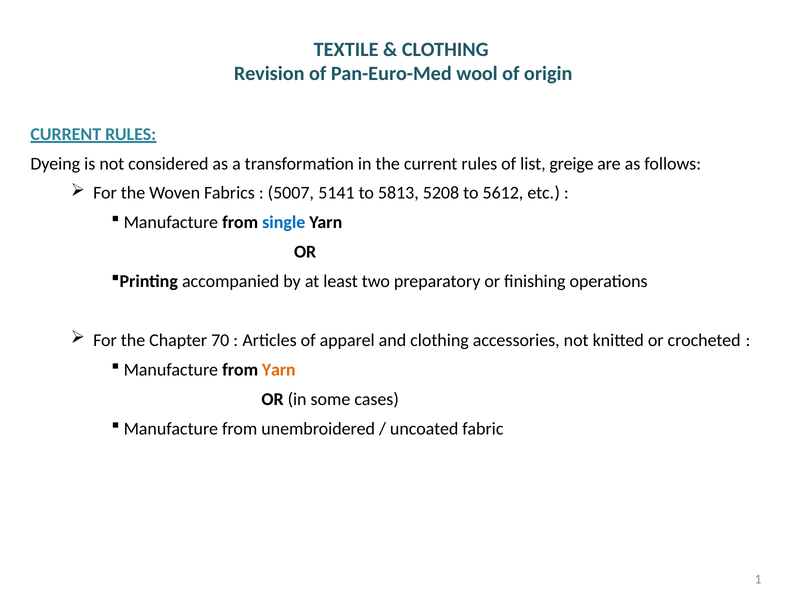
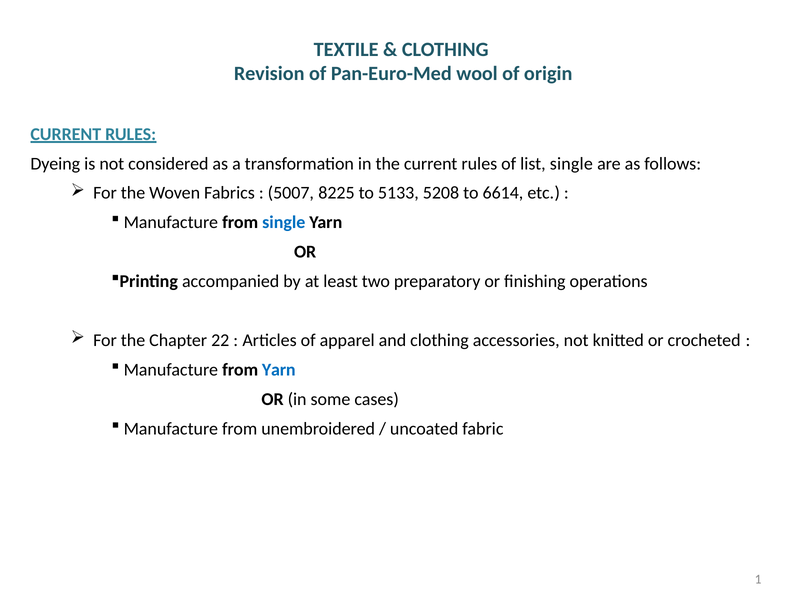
list greige: greige -> single
5141: 5141 -> 8225
5813: 5813 -> 5133
5612: 5612 -> 6614
70: 70 -> 22
Yarn at (279, 370) colour: orange -> blue
